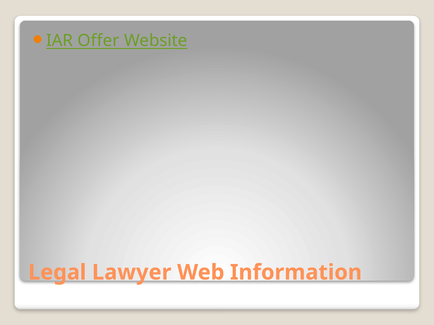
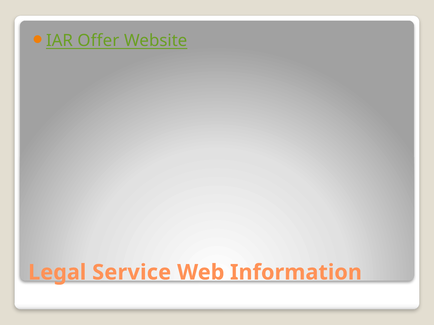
Lawyer: Lawyer -> Service
